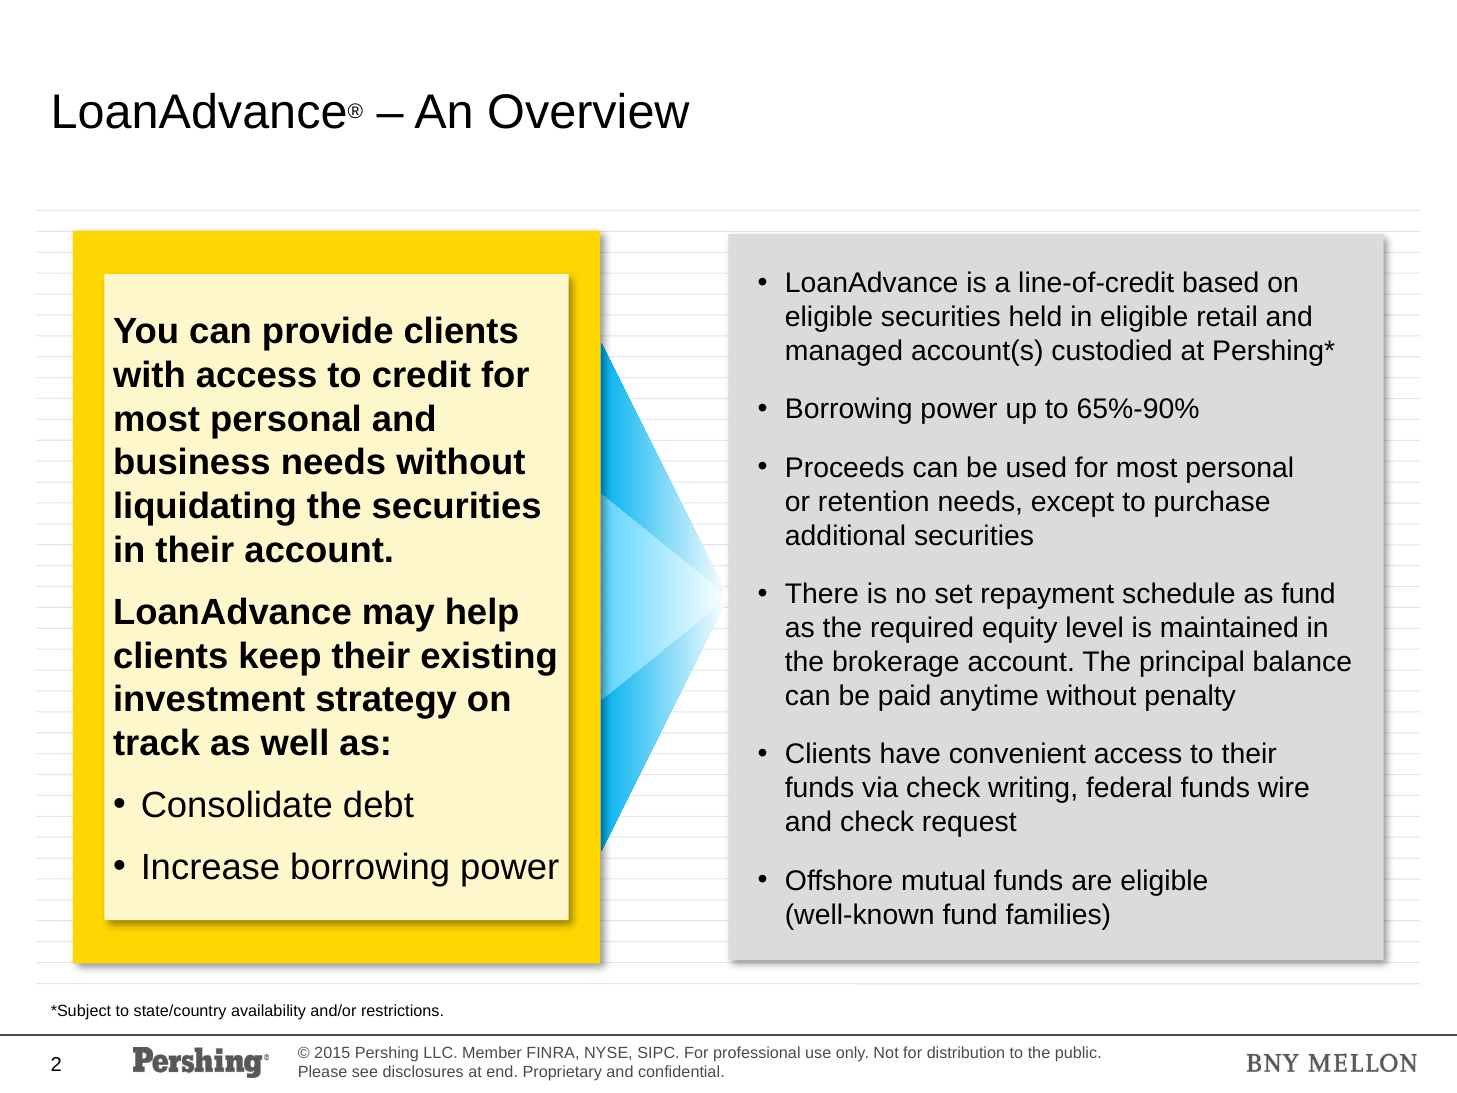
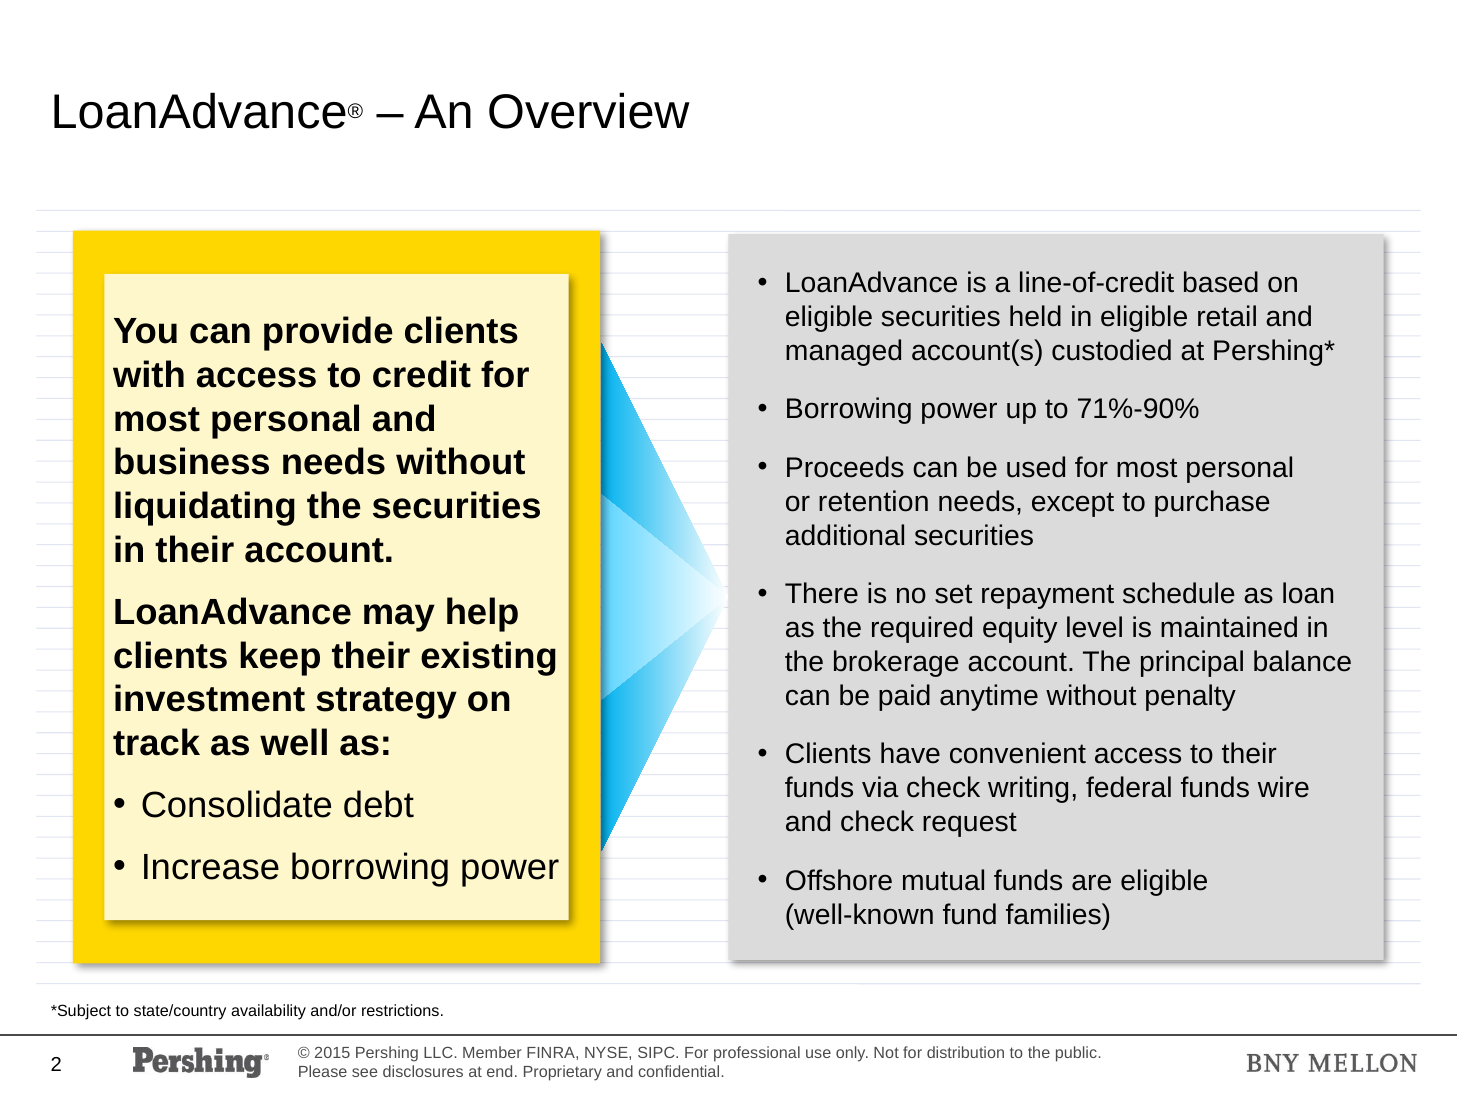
65%-90%: 65%-90% -> 71%-90%
as fund: fund -> loan
